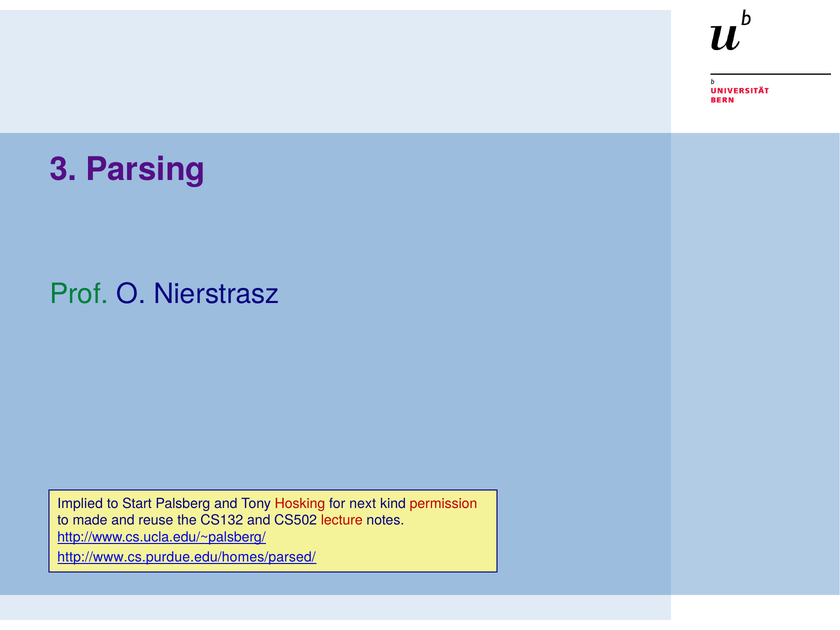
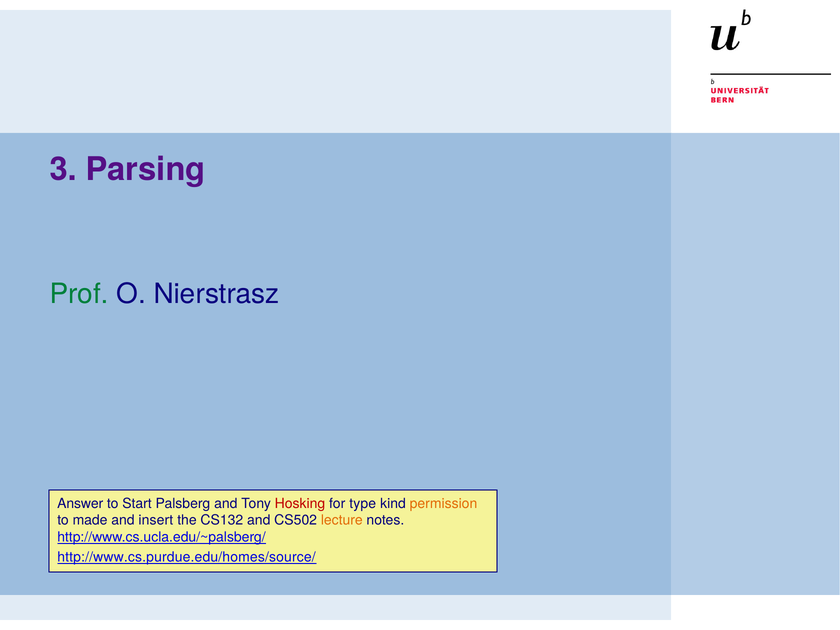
Implied: Implied -> Answer
next: next -> type
permission colour: red -> orange
reuse: reuse -> insert
lecture colour: red -> orange
http://www.cs.purdue.edu/homes/parsed/: http://www.cs.purdue.edu/homes/parsed/ -> http://www.cs.purdue.edu/homes/source/
